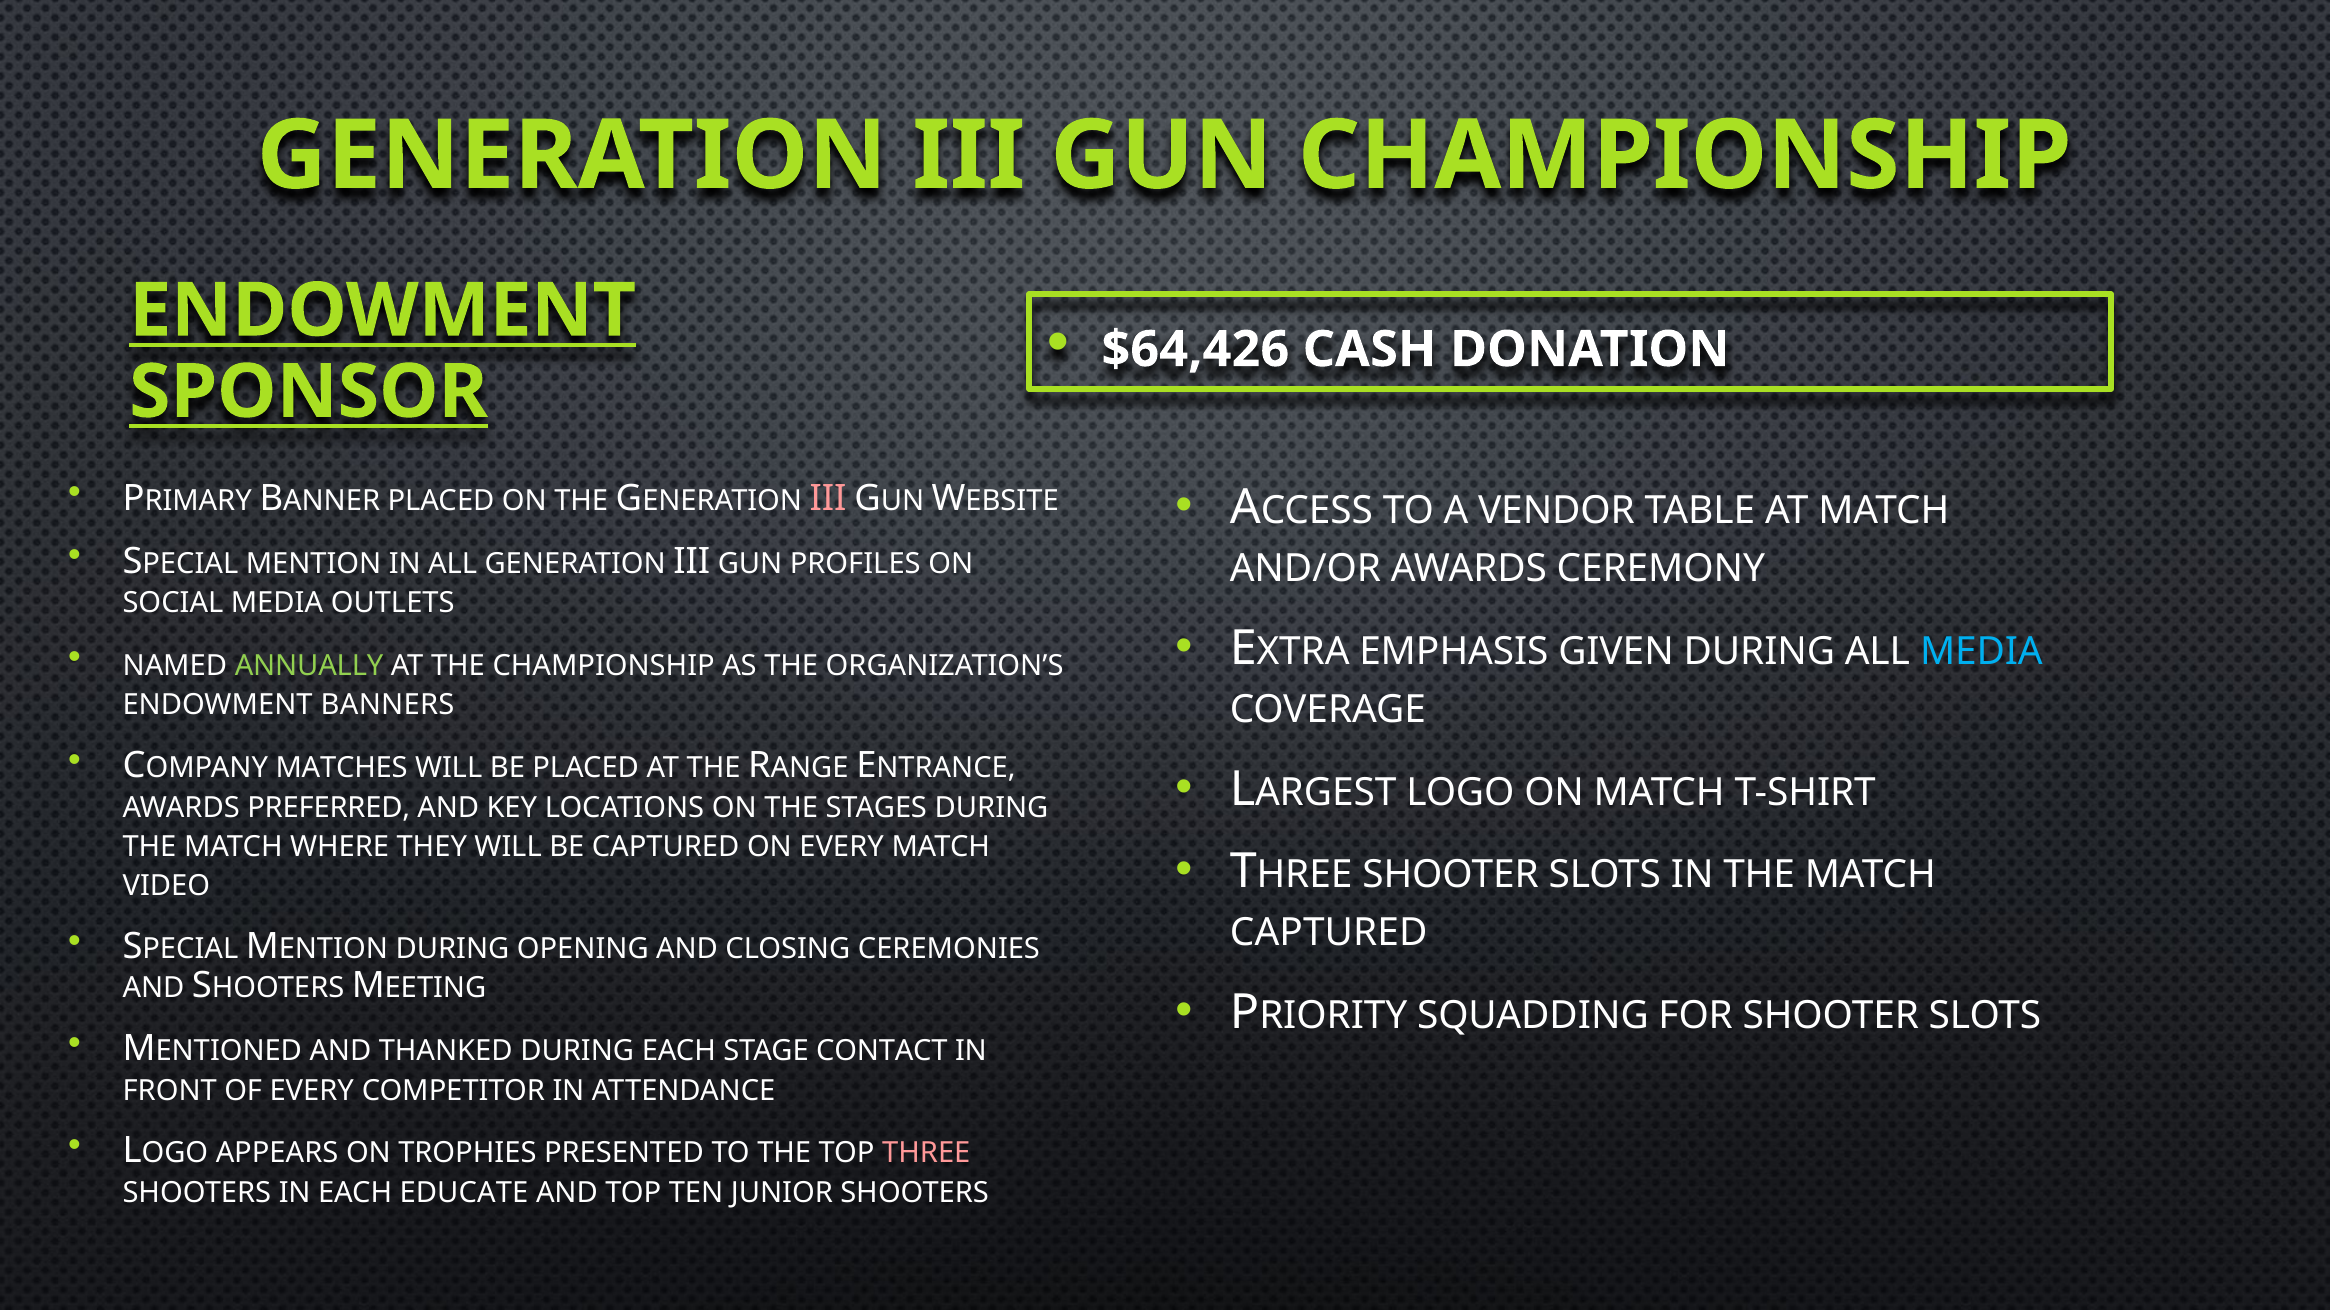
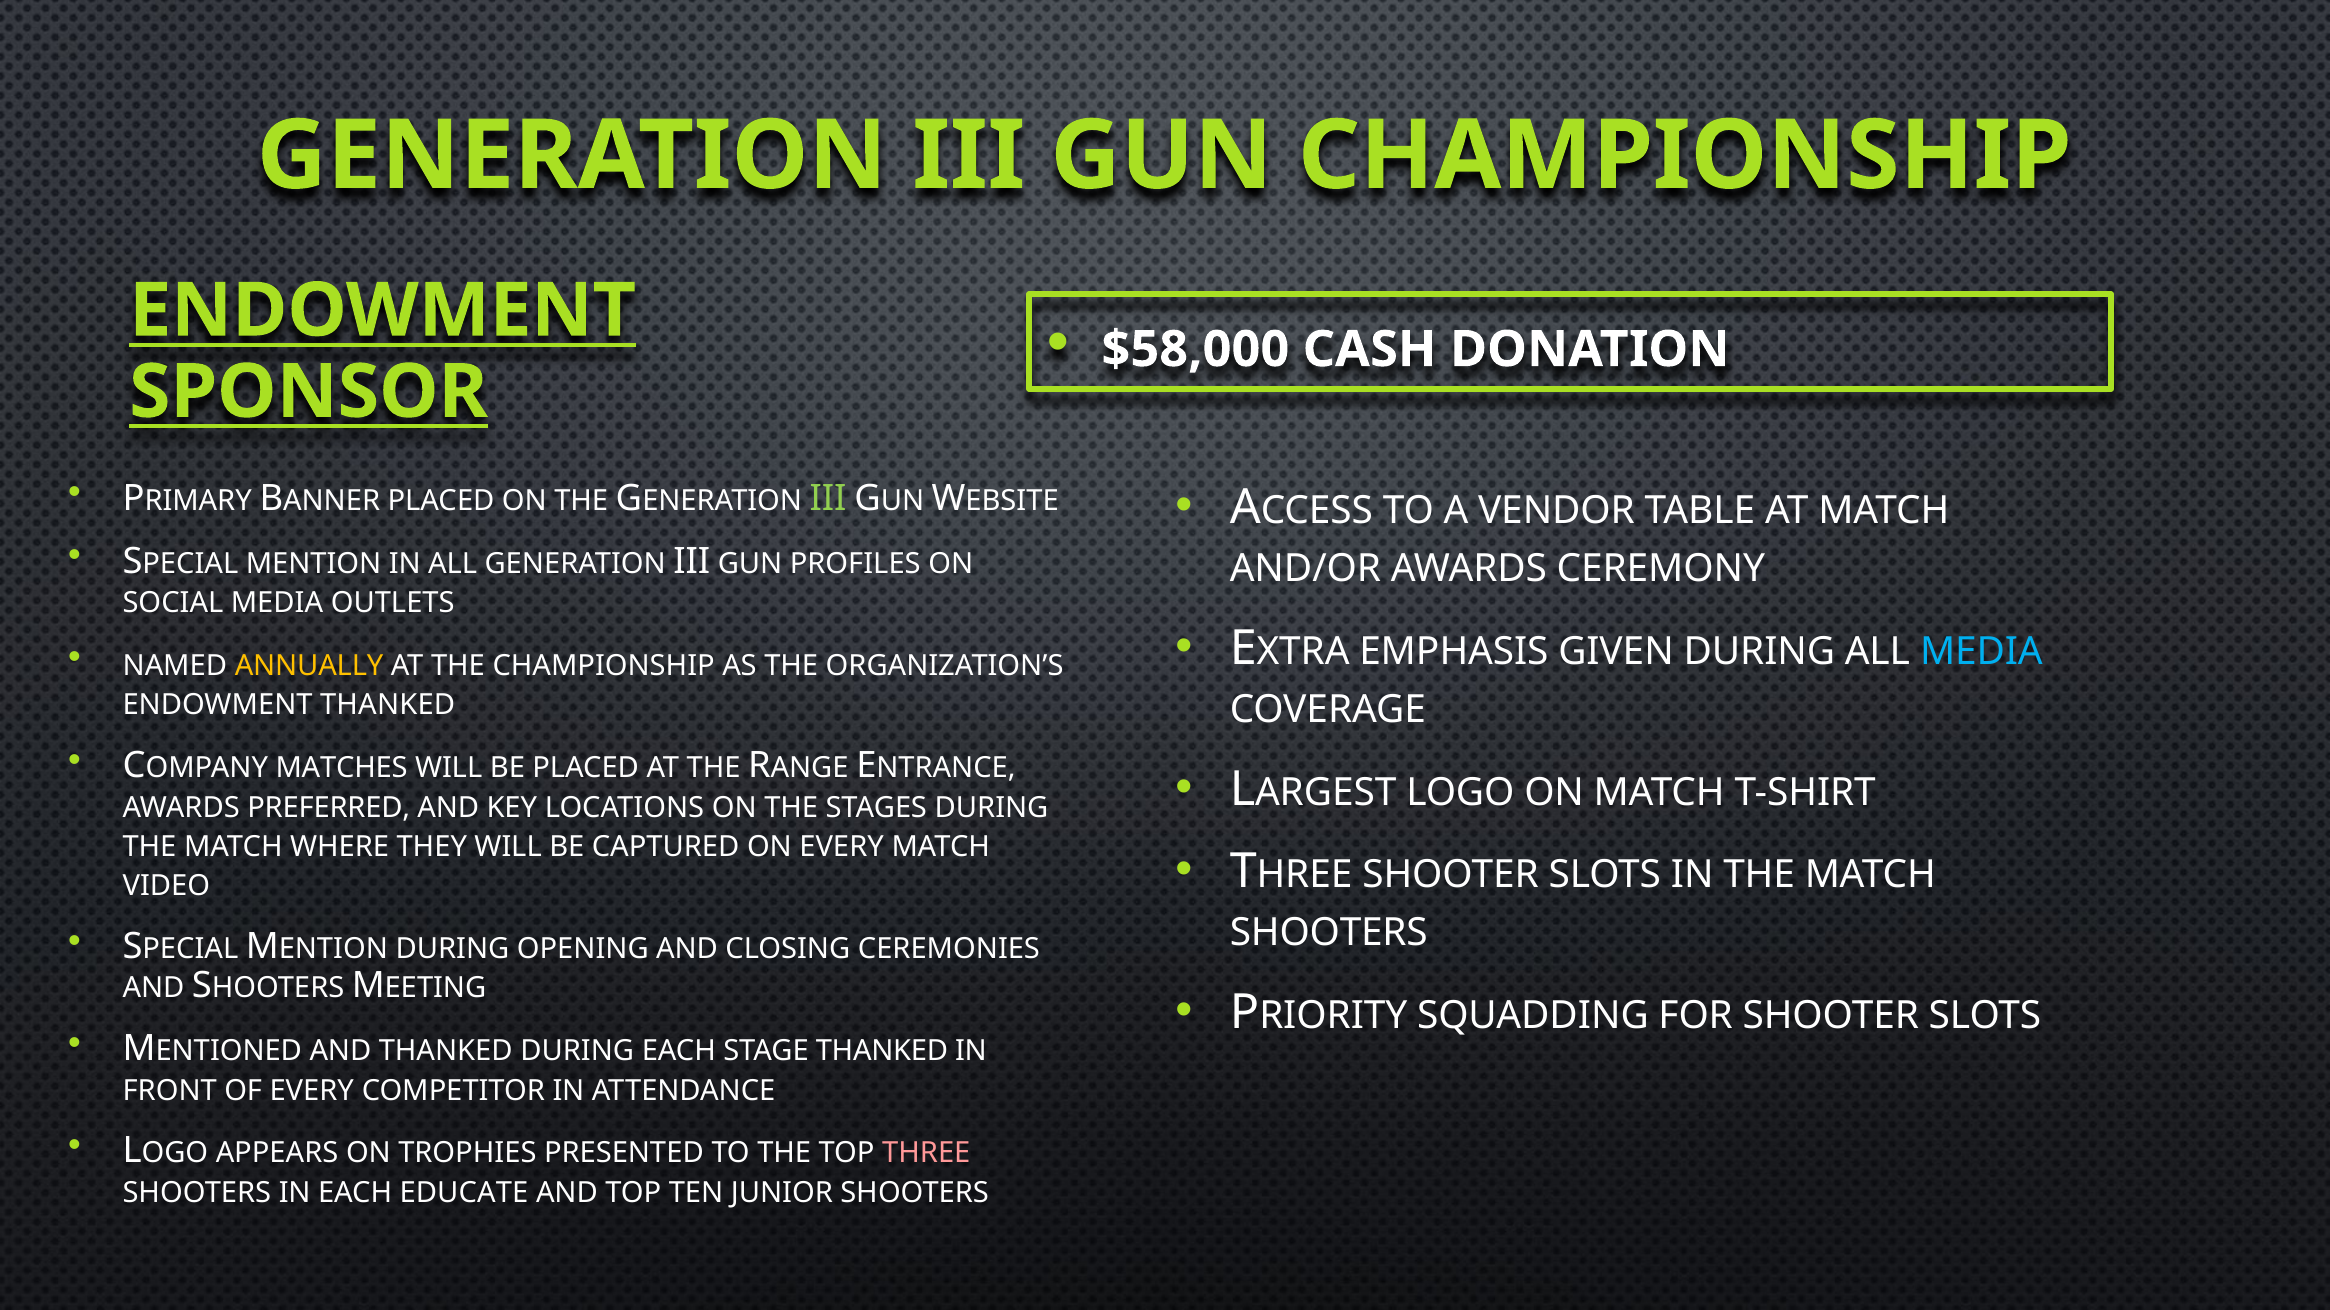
$64,426: $64,426 -> $58,000
III at (828, 499) colour: pink -> light green
ANNUALLY colour: light green -> yellow
ENDOWMENT BANNERS: BANNERS -> THANKED
CAPTURED at (1329, 934): CAPTURED -> SHOOTERS
STAGE CONTACT: CONTACT -> THANKED
